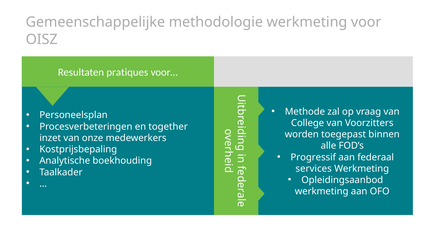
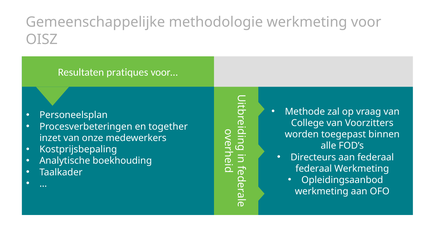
Progressif: Progressif -> Directeurs
services at (314, 168): services -> federaal
